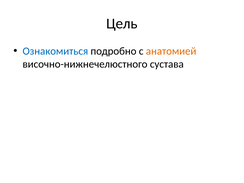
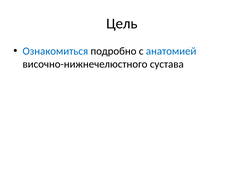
анатомией colour: orange -> blue
